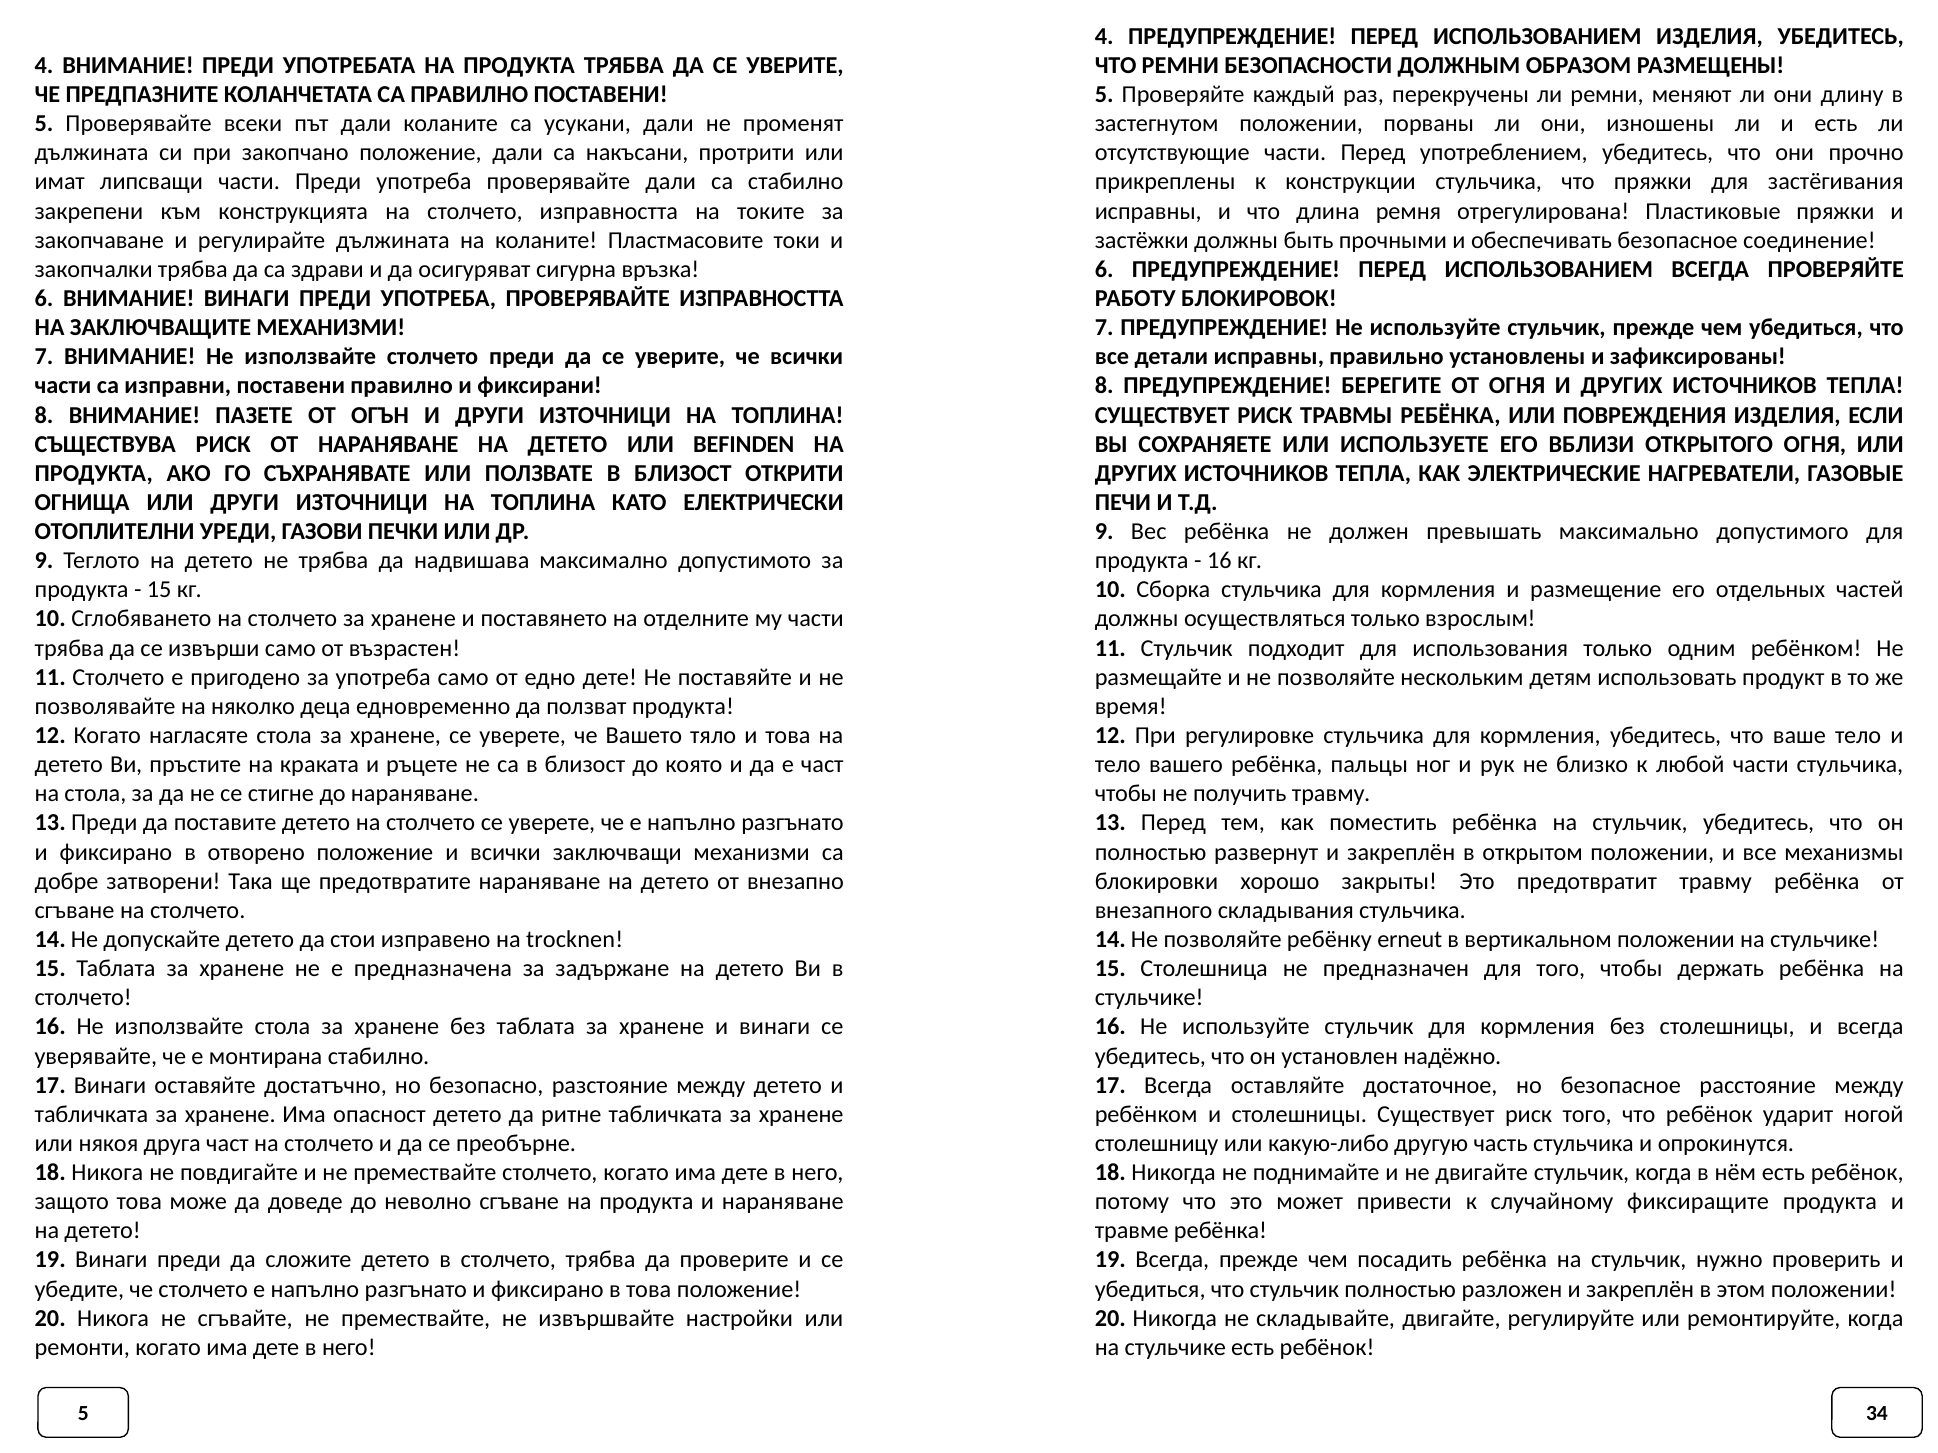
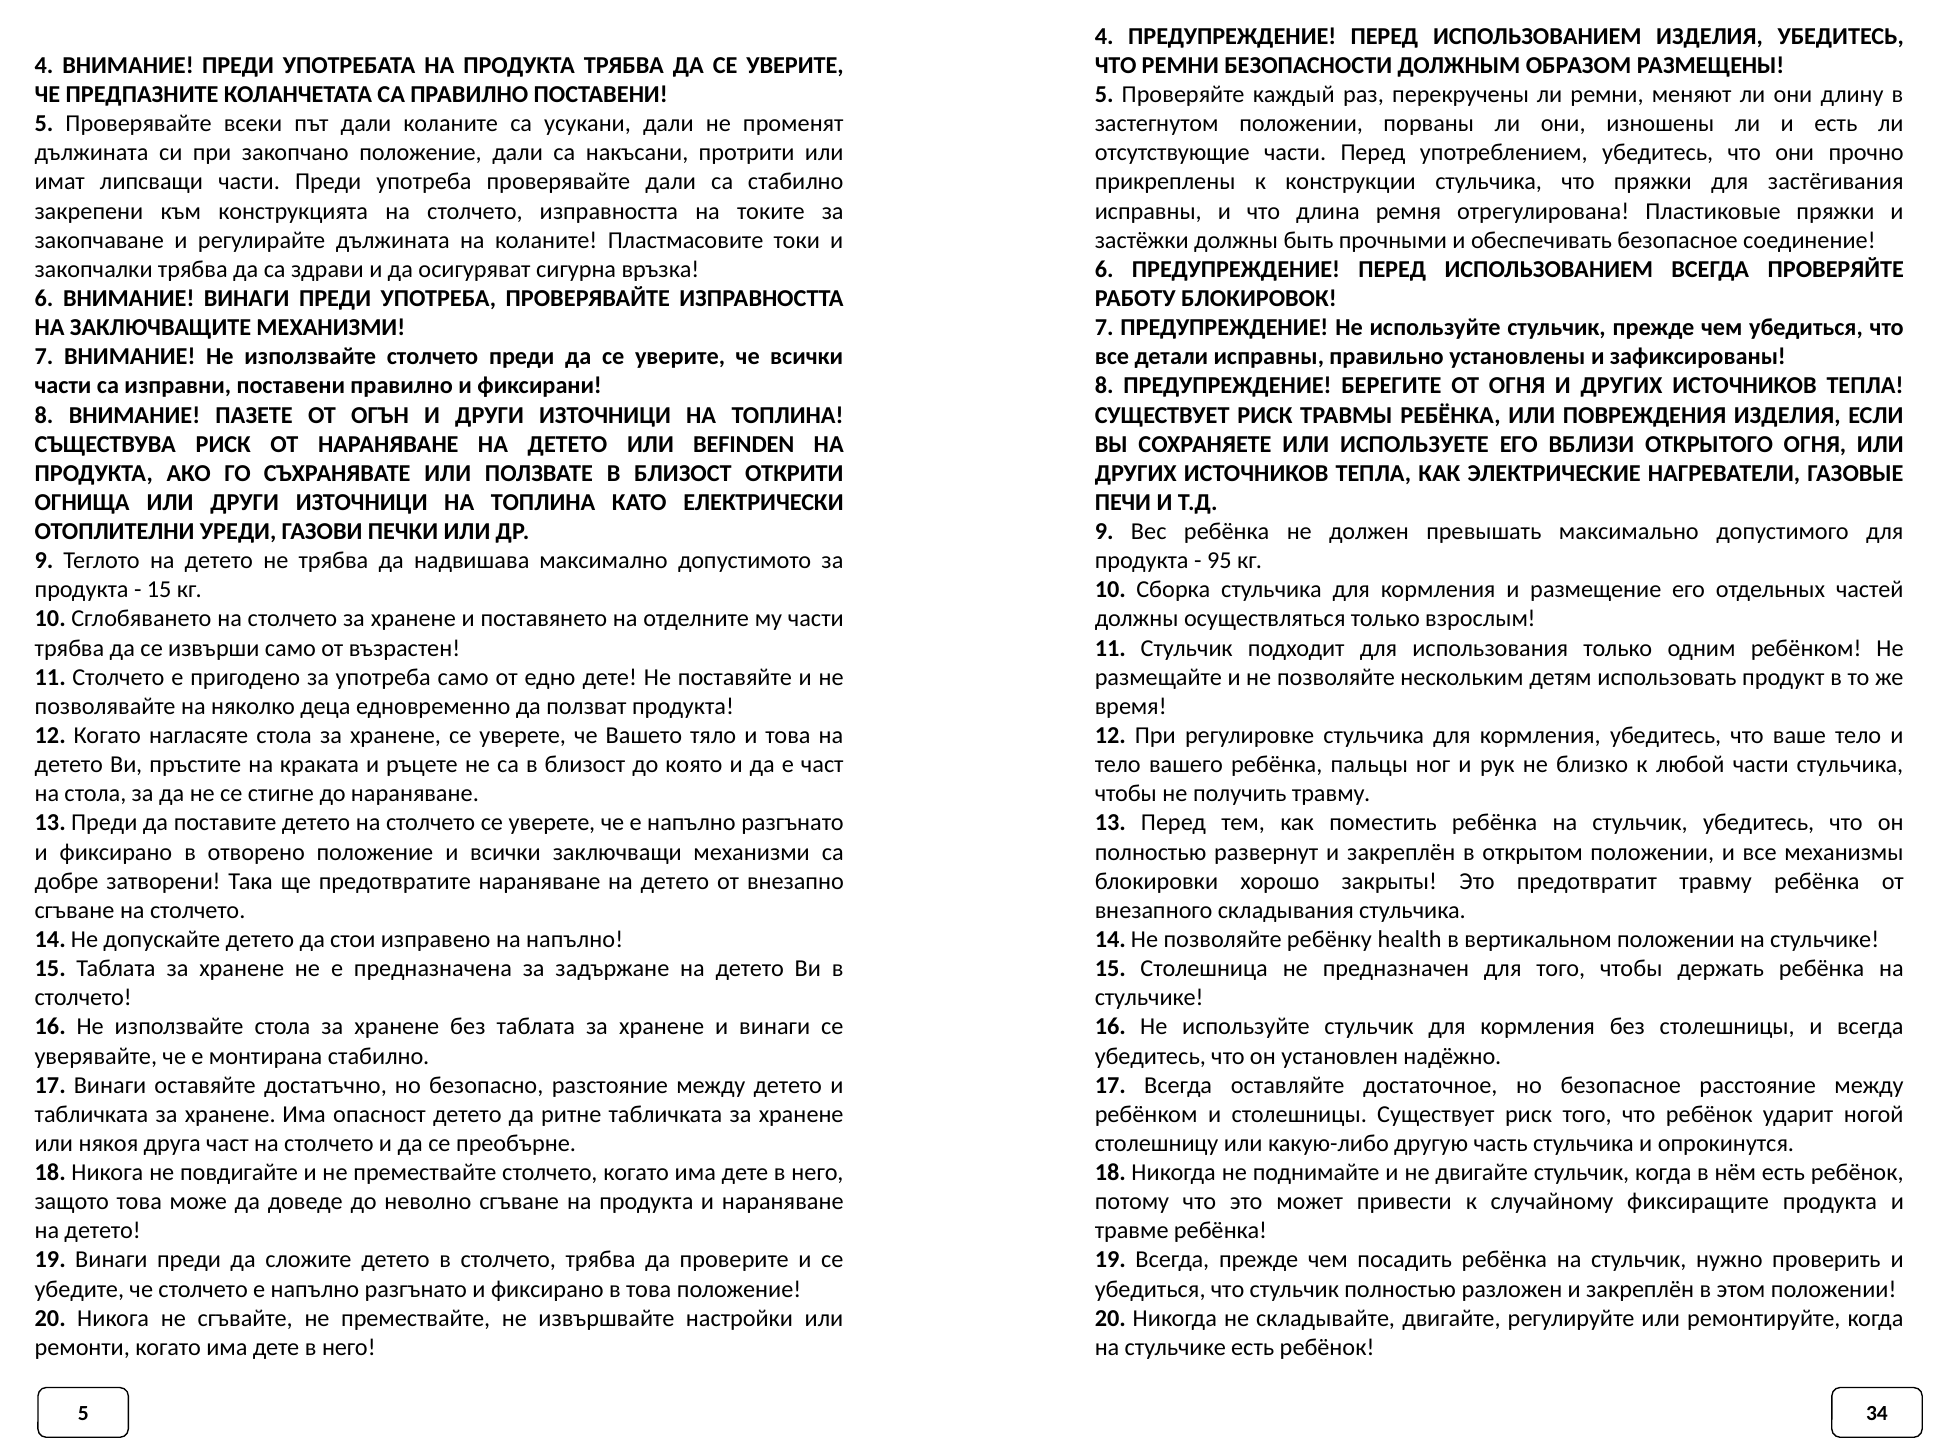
16 at (1219, 561): 16 -> 95
на trocknen: trocknen -> напълно
erneut: erneut -> health
